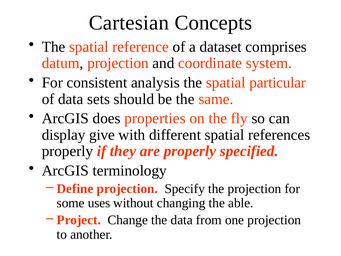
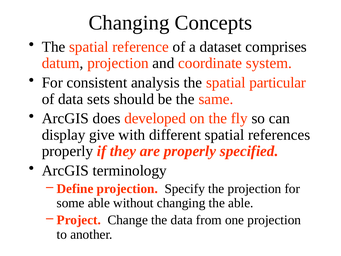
Cartesian at (129, 23): Cartesian -> Changing
properties: properties -> developed
some uses: uses -> able
